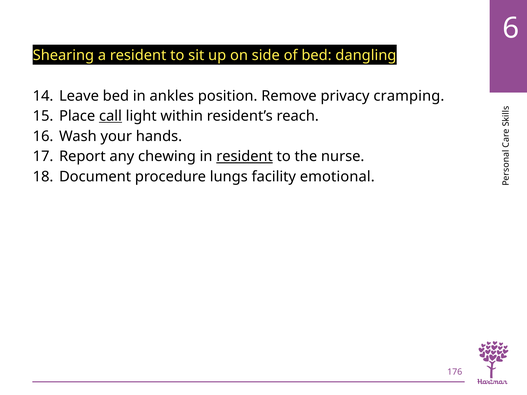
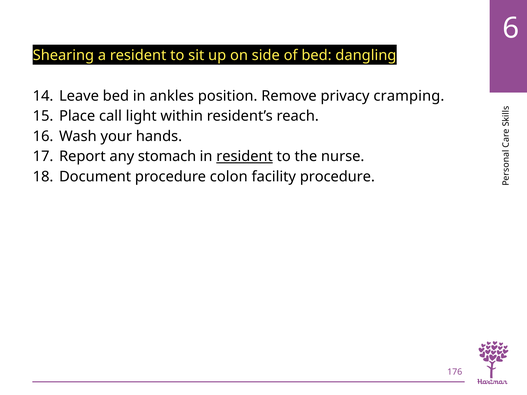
call underline: present -> none
chewing: chewing -> stomach
lungs: lungs -> colon
facility emotional: emotional -> procedure
